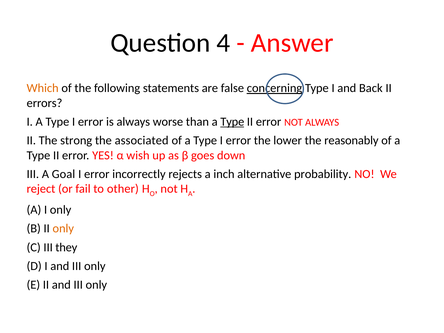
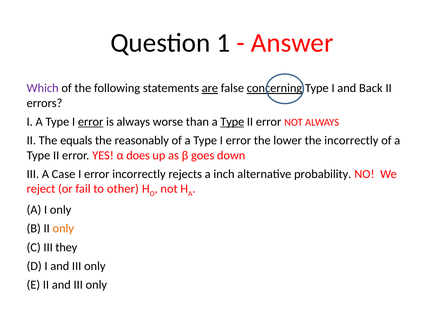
4: 4 -> 1
Which colour: orange -> purple
are underline: none -> present
error at (91, 122) underline: none -> present
strong: strong -> equals
associated: associated -> reasonably
the reasonably: reasonably -> incorrectly
wish: wish -> does
Goal: Goal -> Case
